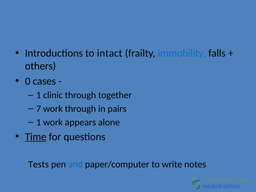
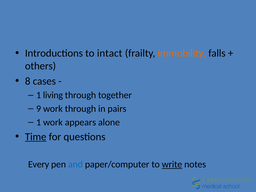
immobility colour: blue -> orange
0: 0 -> 8
clinic: clinic -> living
7: 7 -> 9
Tests: Tests -> Every
write underline: none -> present
